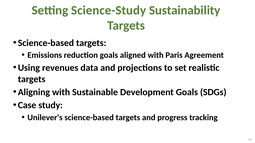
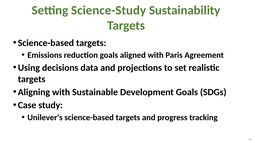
revenues: revenues -> decisions
